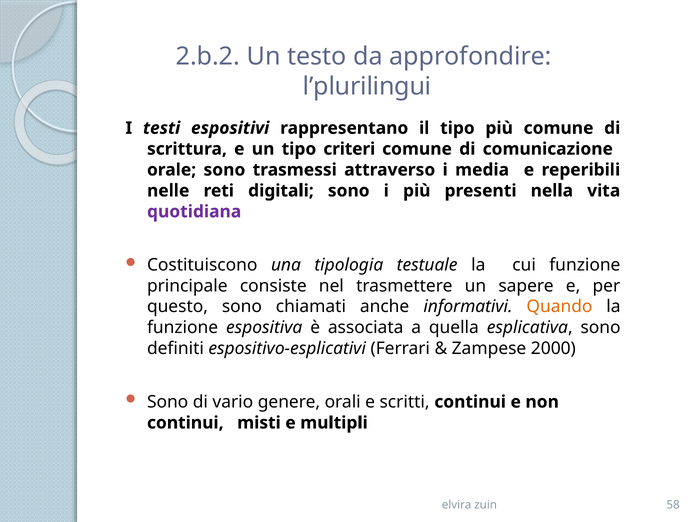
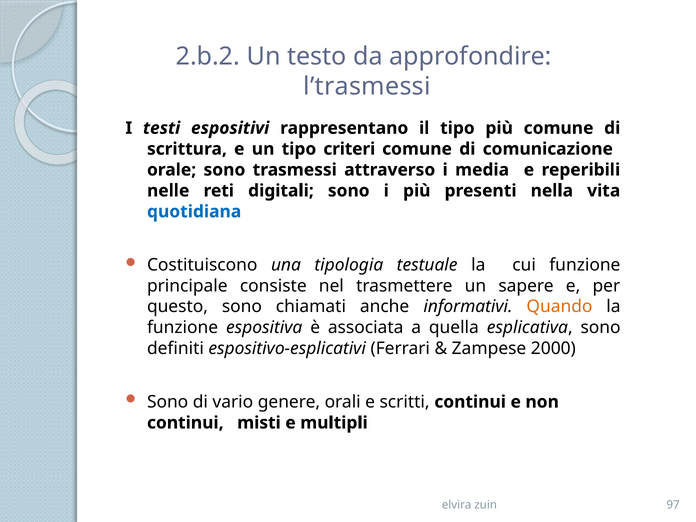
l’plurilingui: l’plurilingui -> l’trasmessi
quotidiana colour: purple -> blue
58: 58 -> 97
